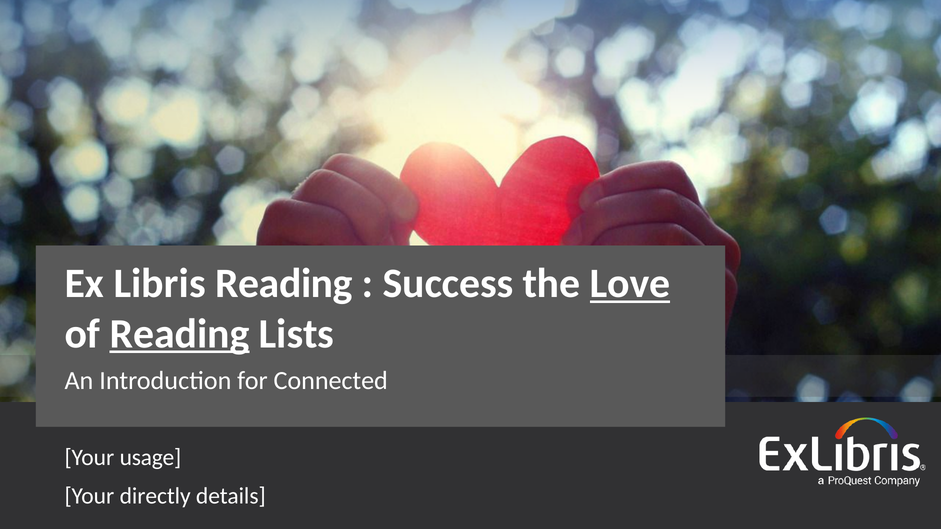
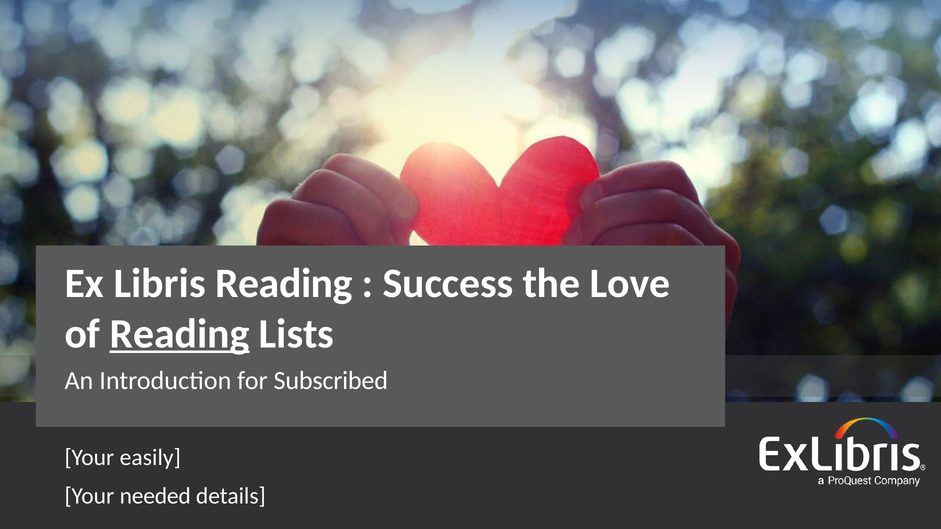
Love underline: present -> none
Connected: Connected -> Subscribed
usage: usage -> easily
directly: directly -> needed
